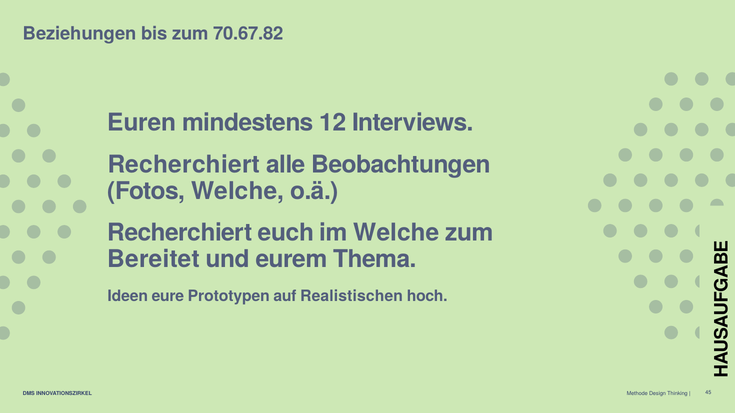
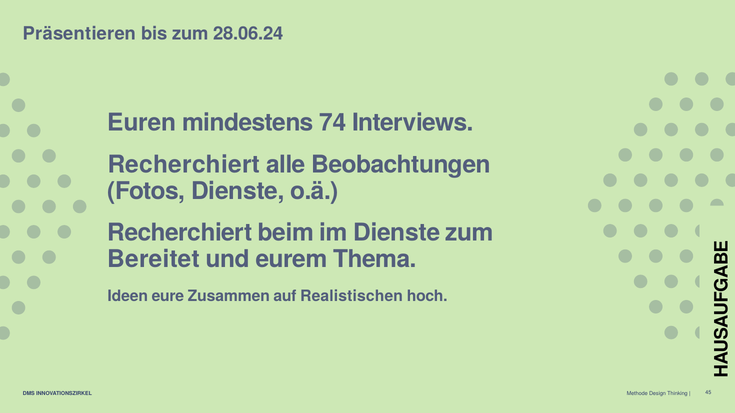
Beziehungen: Beziehungen -> Präsentieren
70.67.82: 70.67.82 -> 28.06.24
12: 12 -> 74
Fotos Welche: Welche -> Dienste
euch: euch -> beim
im Welche: Welche -> Dienste
Prototypen: Prototypen -> Zusammen
